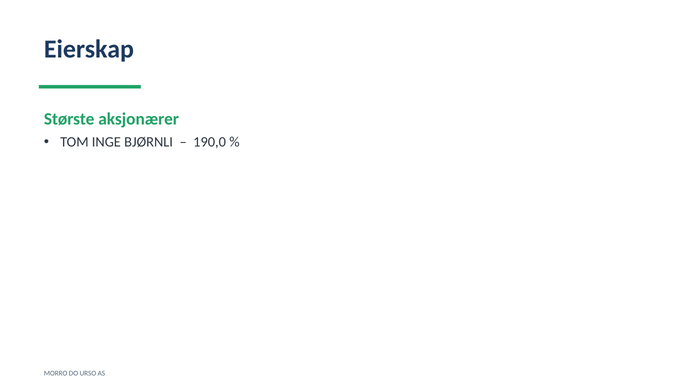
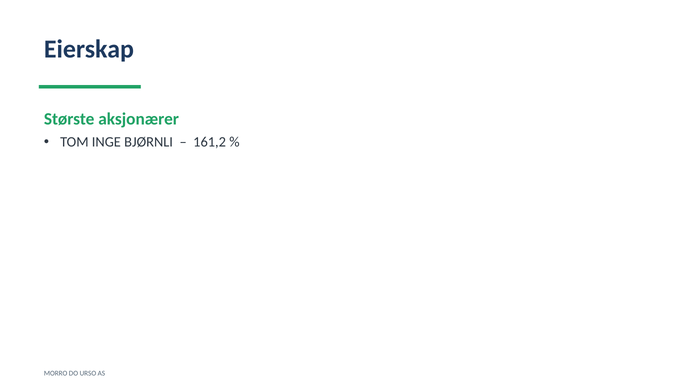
190,0: 190,0 -> 161,2
